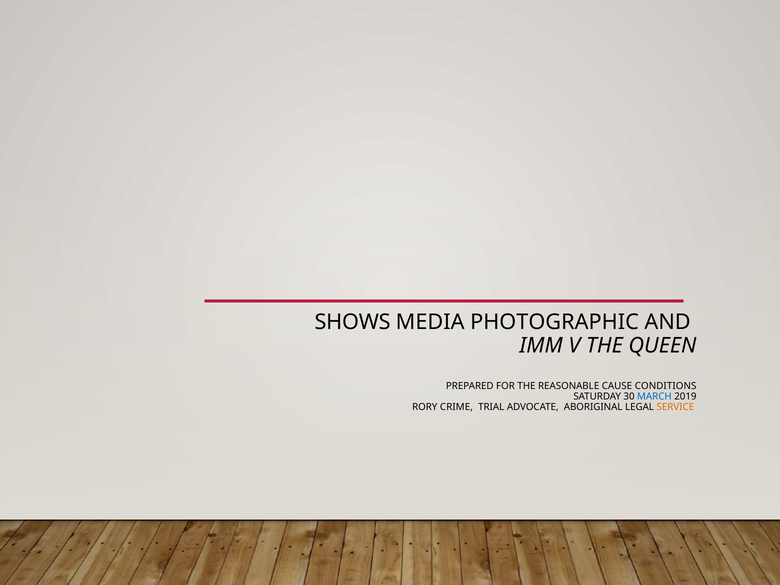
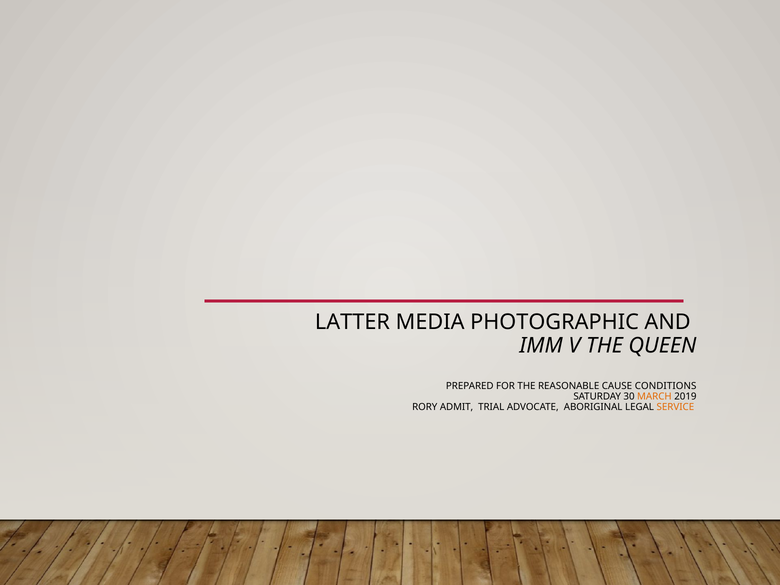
SHOWS: SHOWS -> LATTER
MARCH colour: blue -> orange
CRIME: CRIME -> ADMIT
